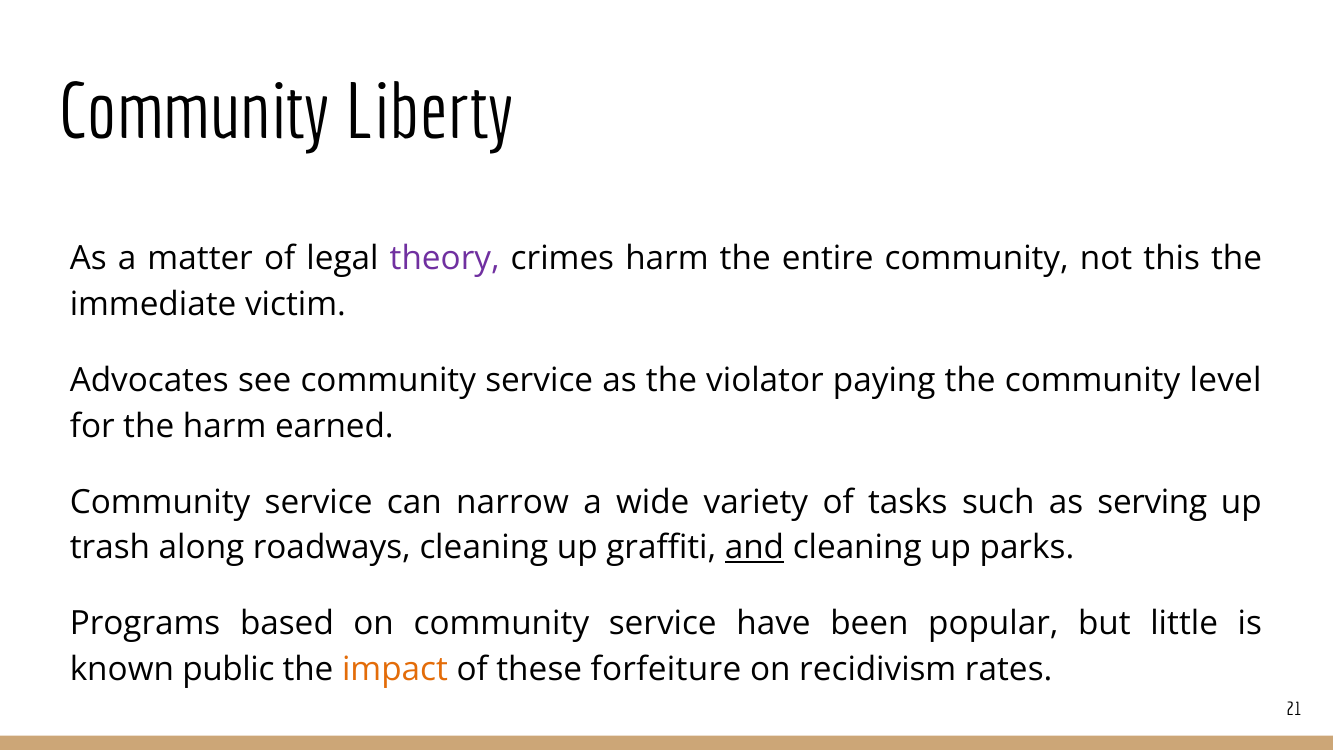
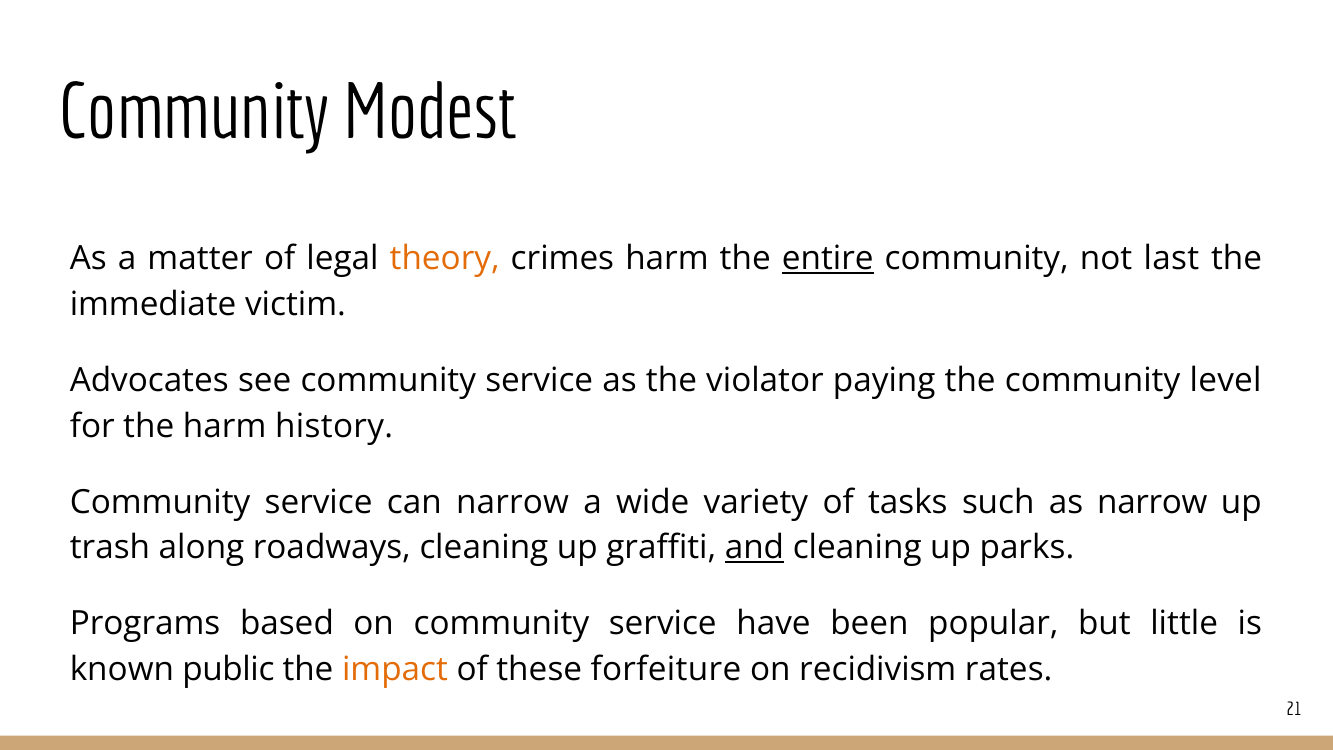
Liberty: Liberty -> Modest
theory colour: purple -> orange
entire underline: none -> present
this: this -> last
earned: earned -> history
as serving: serving -> narrow
